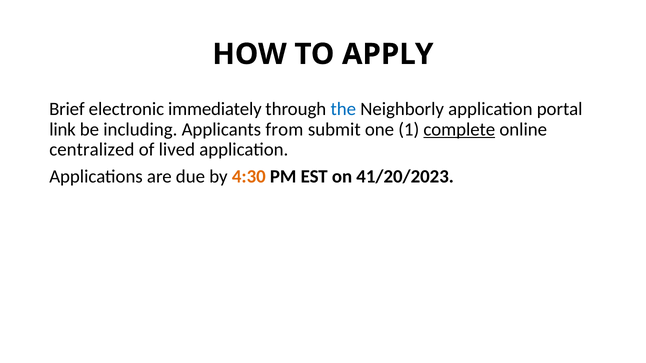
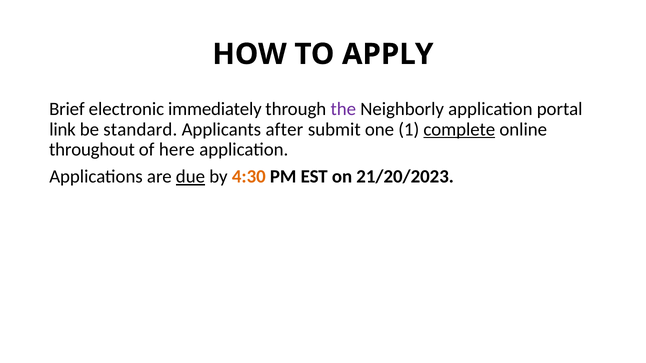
the colour: blue -> purple
including: including -> standard
from: from -> after
centralized: centralized -> throughout
lived: lived -> here
due underline: none -> present
41/20/2023: 41/20/2023 -> 21/20/2023
